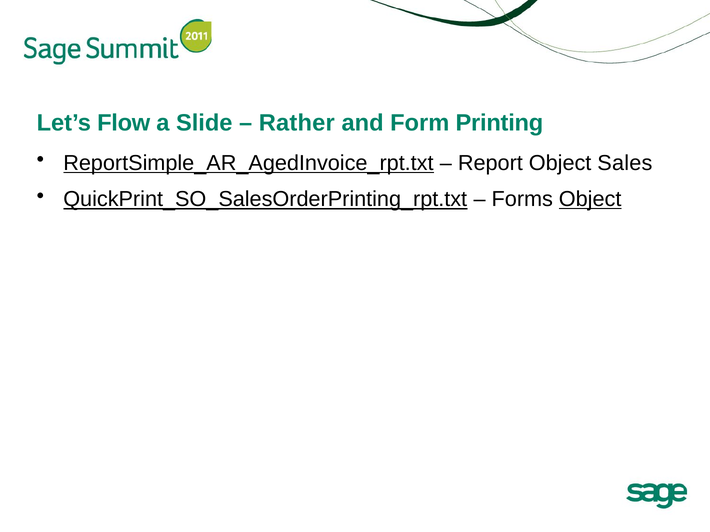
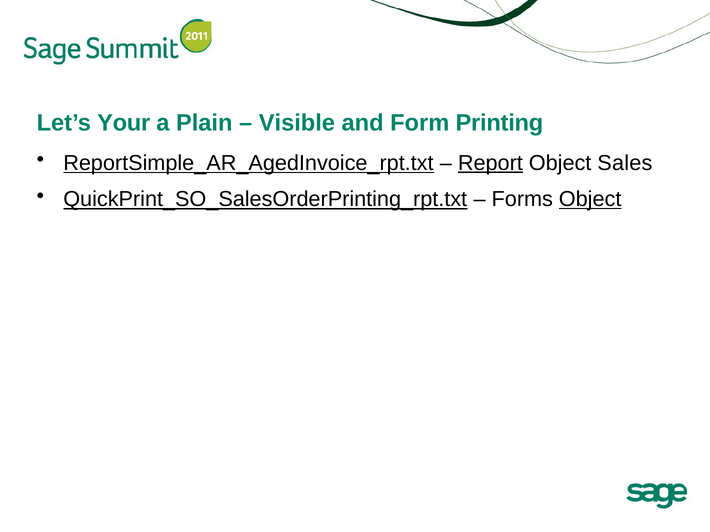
Flow: Flow -> Your
Slide: Slide -> Plain
Rather: Rather -> Visible
Report underline: none -> present
